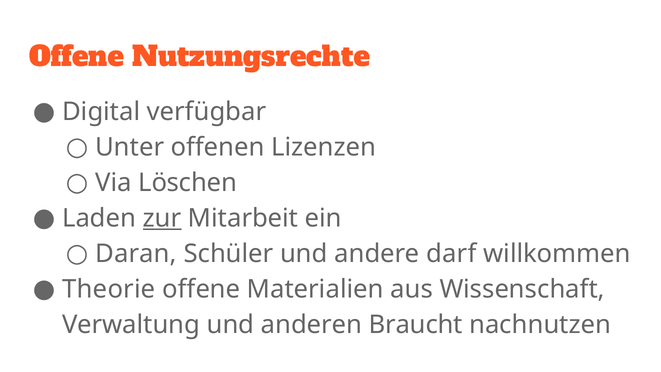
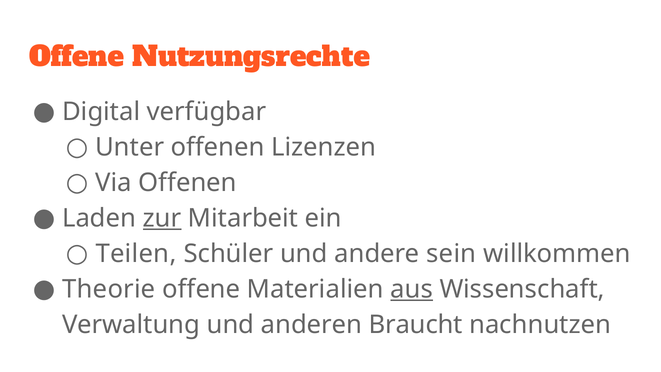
Via Löschen: Löschen -> Offenen
Daran: Daran -> Teilen
darf: darf -> sein
aus underline: none -> present
